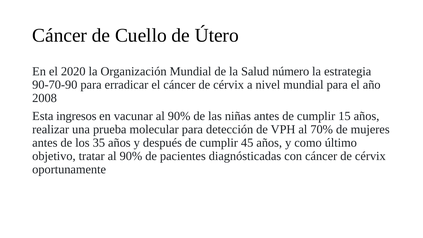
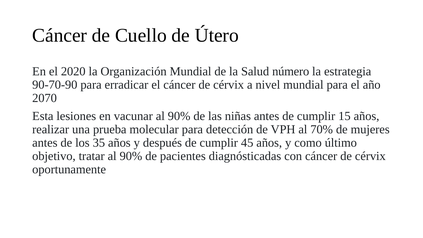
2008: 2008 -> 2070
ingresos: ingresos -> lesiones
